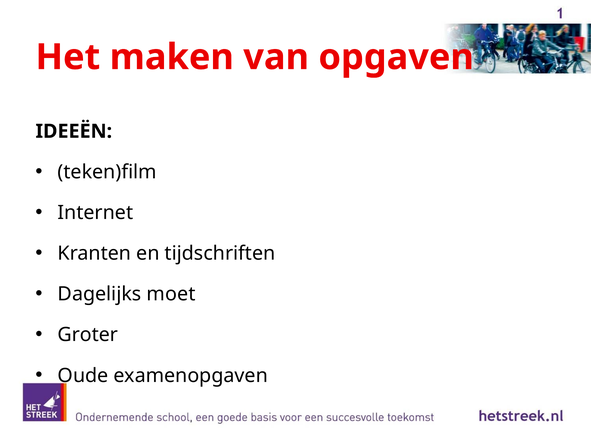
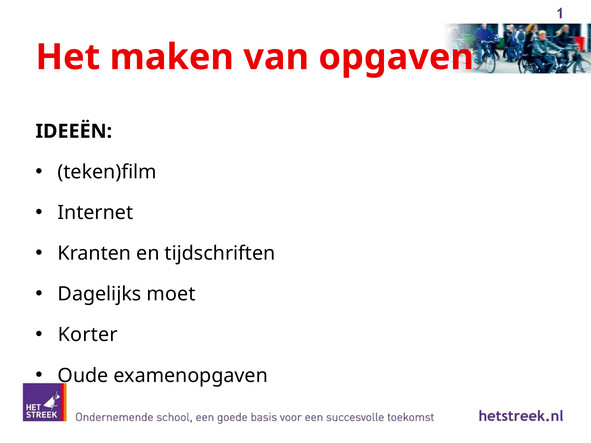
Groter: Groter -> Korter
